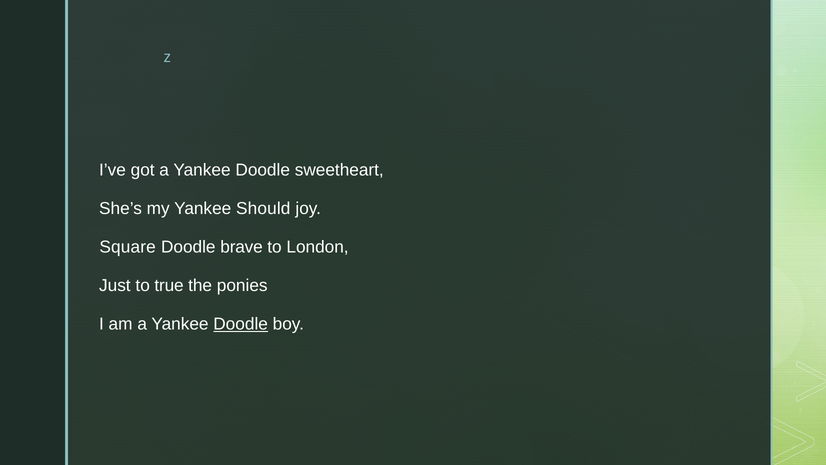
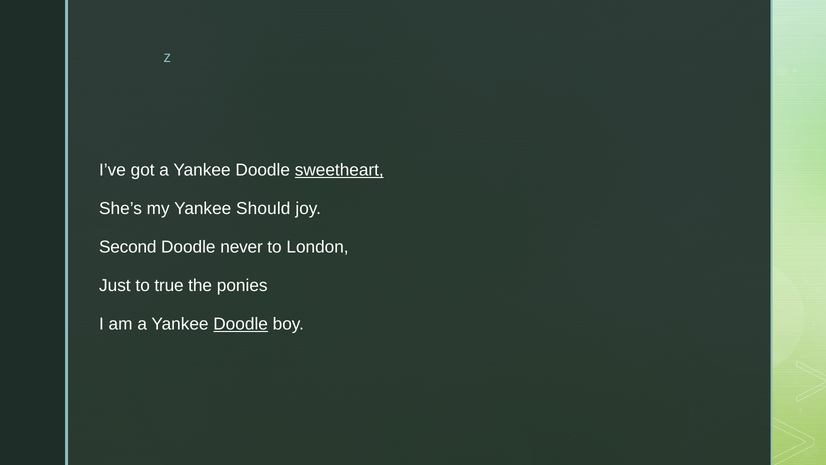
sweetheart underline: none -> present
Square: Square -> Second
brave: brave -> never
